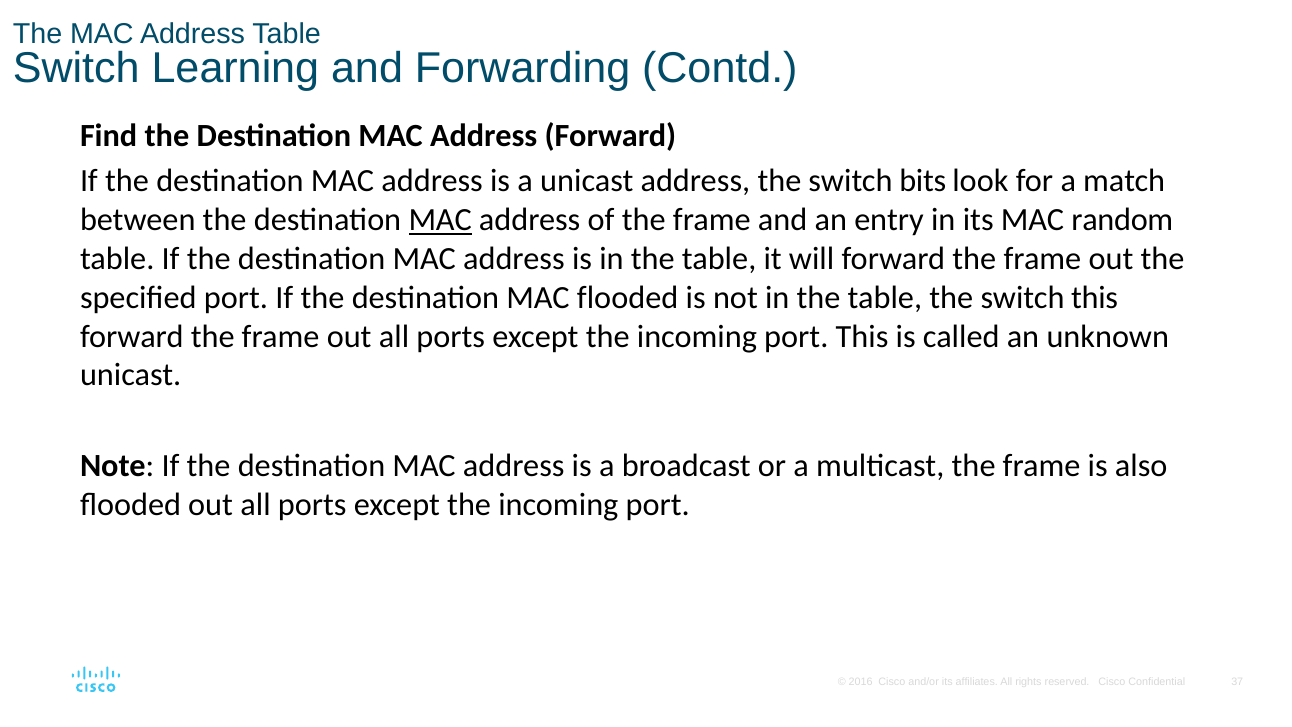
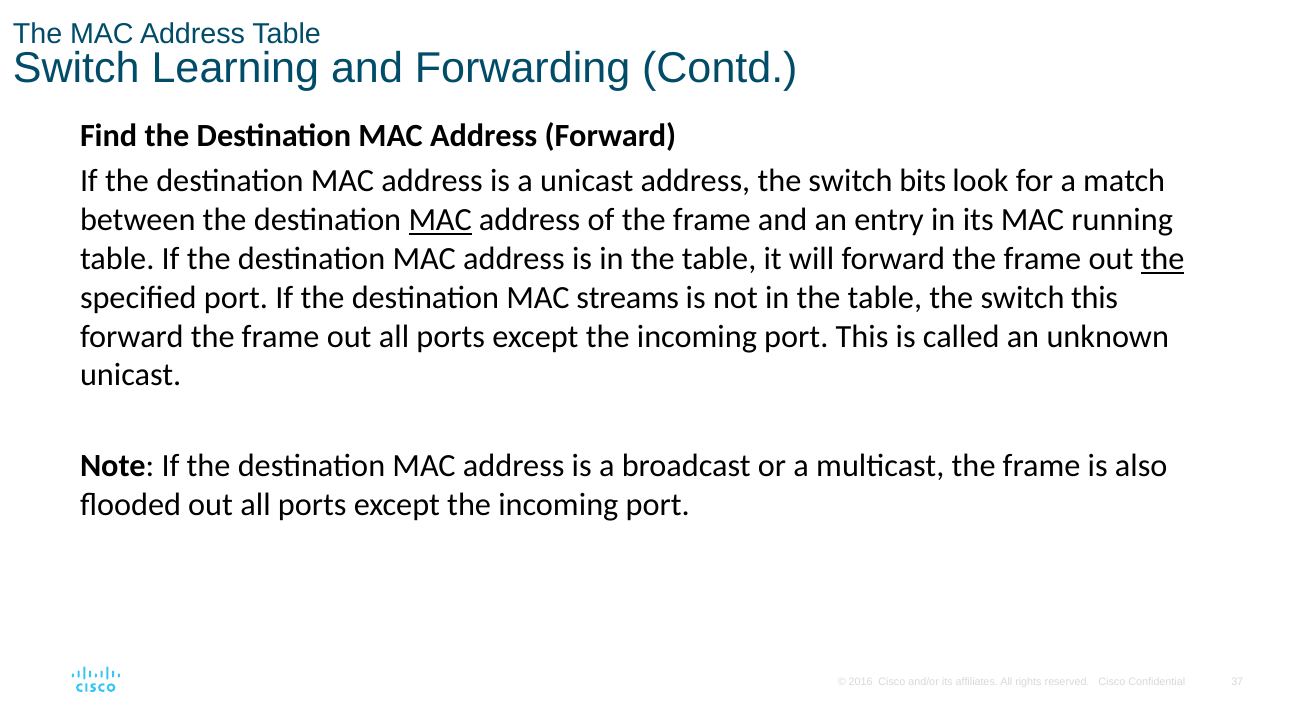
random: random -> running
the at (1163, 259) underline: none -> present
MAC flooded: flooded -> streams
